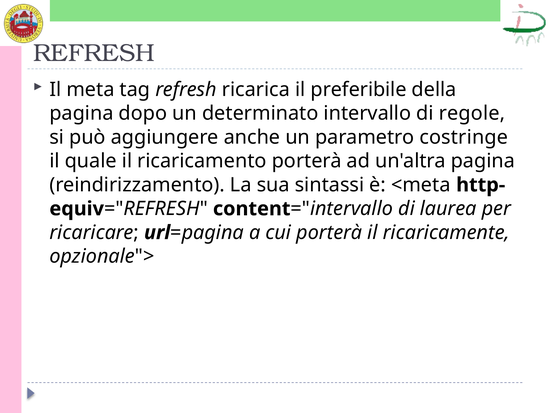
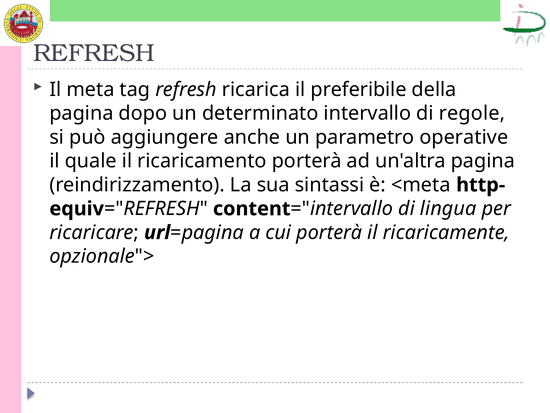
costringe: costringe -> operative
laurea: laurea -> lingua
